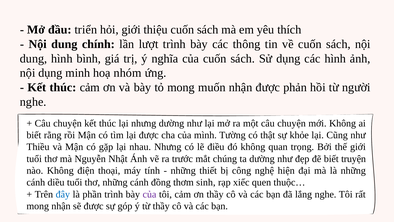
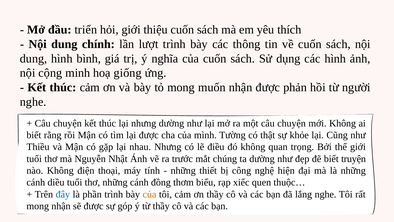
nội dụng: dụng -> cộng
nhóm: nhóm -> giống
sinh: sinh -> biểu
của at (149, 194) colour: purple -> orange
